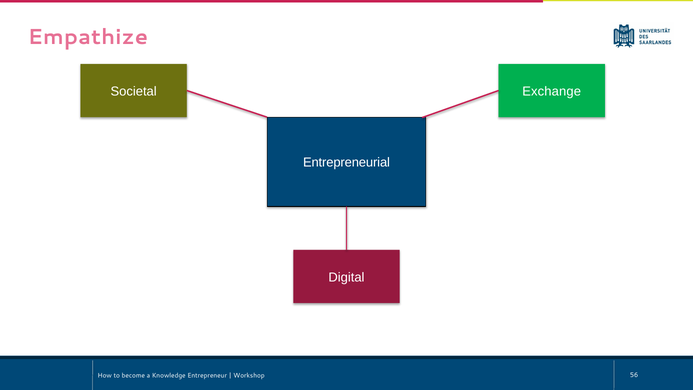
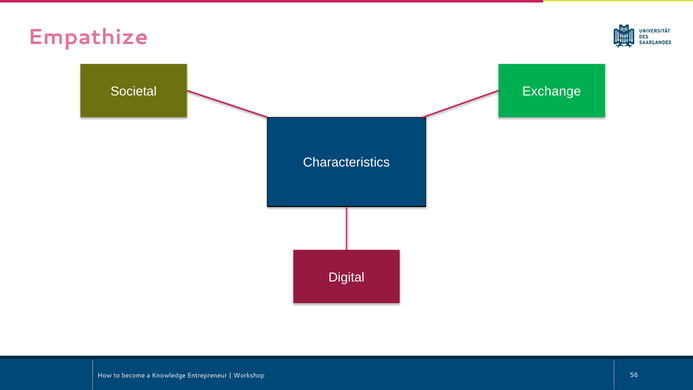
Entrepreneurial: Entrepreneurial -> Characteristics
